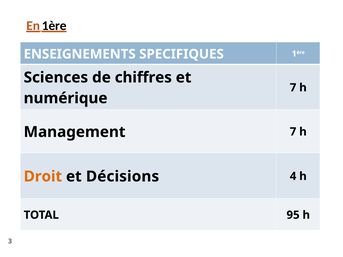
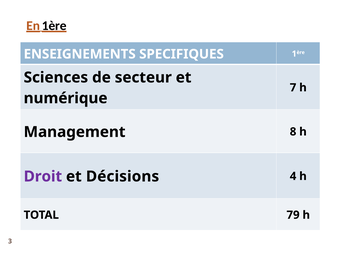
chiffres: chiffres -> secteur
Management 7: 7 -> 8
Droit colour: orange -> purple
95: 95 -> 79
